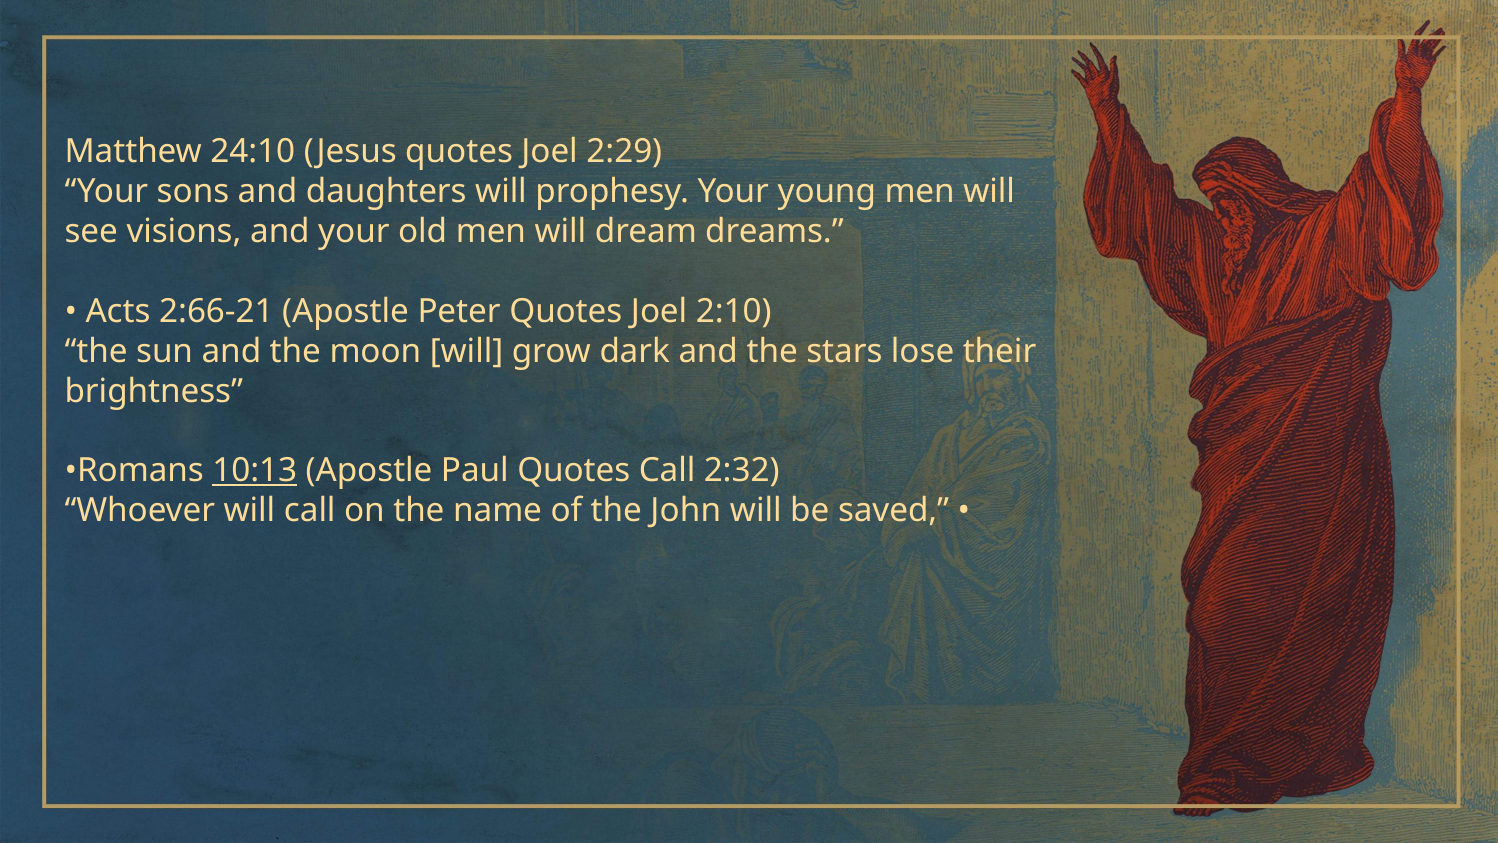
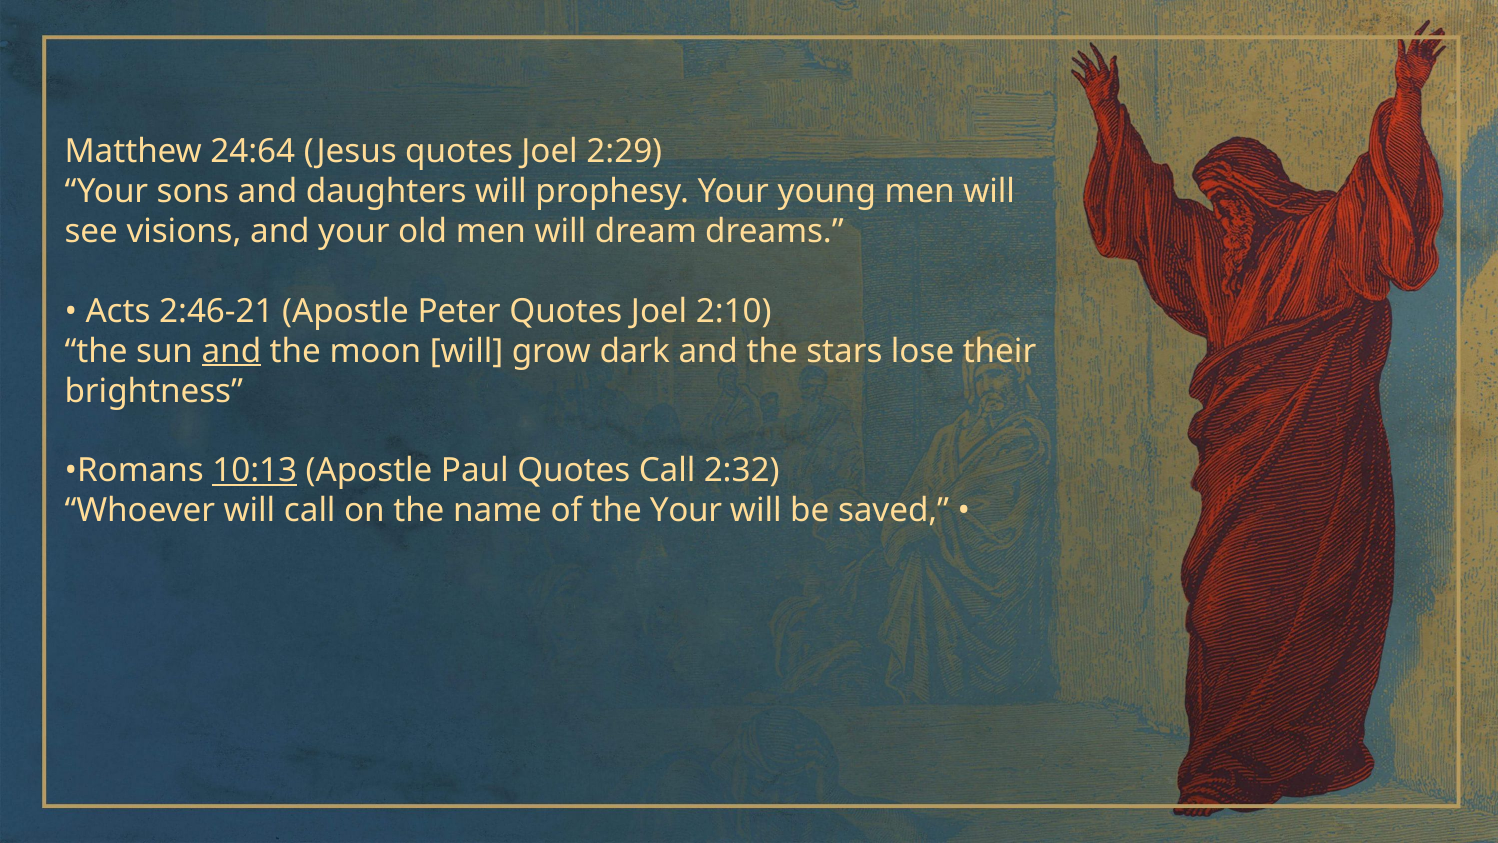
24:10: 24:10 -> 24:64
2:66-21: 2:66-21 -> 2:46-21
and at (231, 351) underline: none -> present
the John: John -> Your
